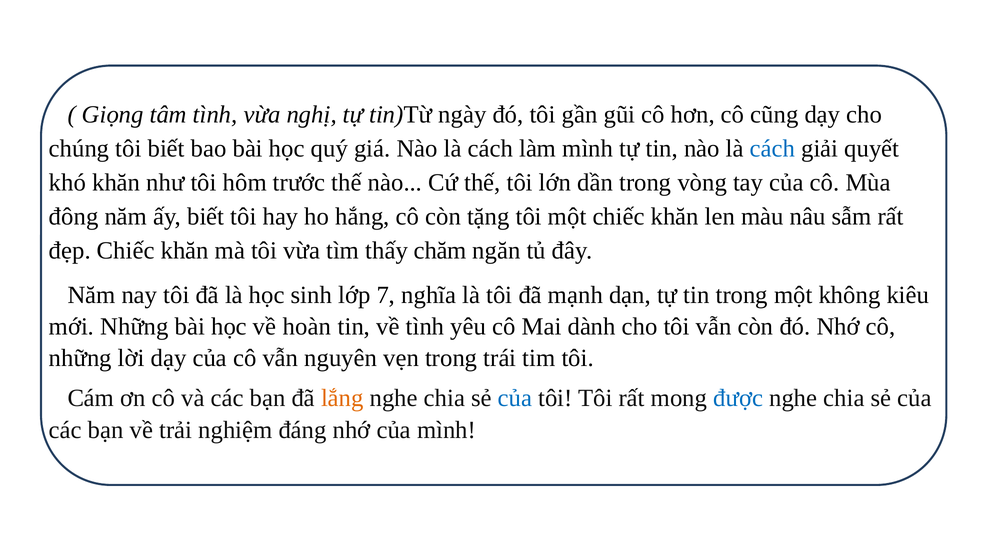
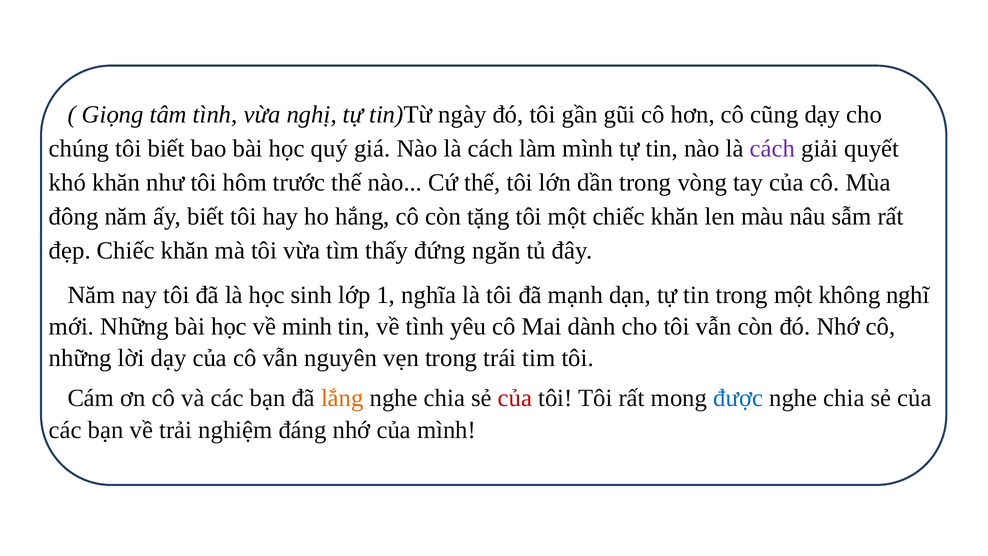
cách at (773, 148) colour: blue -> purple
chăm: chăm -> đứng
7: 7 -> 1
kiêu: kiêu -> nghĩ
hoàn: hoàn -> minh
của at (515, 398) colour: blue -> red
